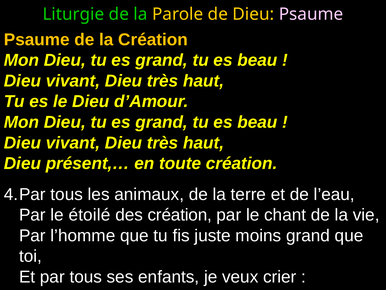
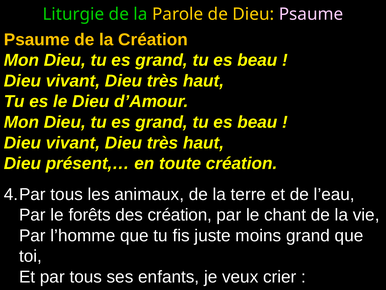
étoilé: étoilé -> forêts
